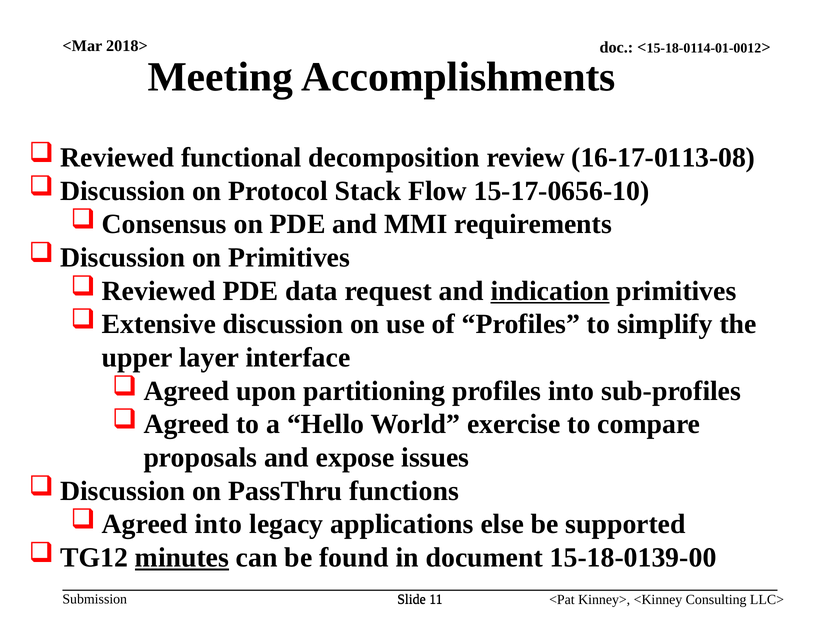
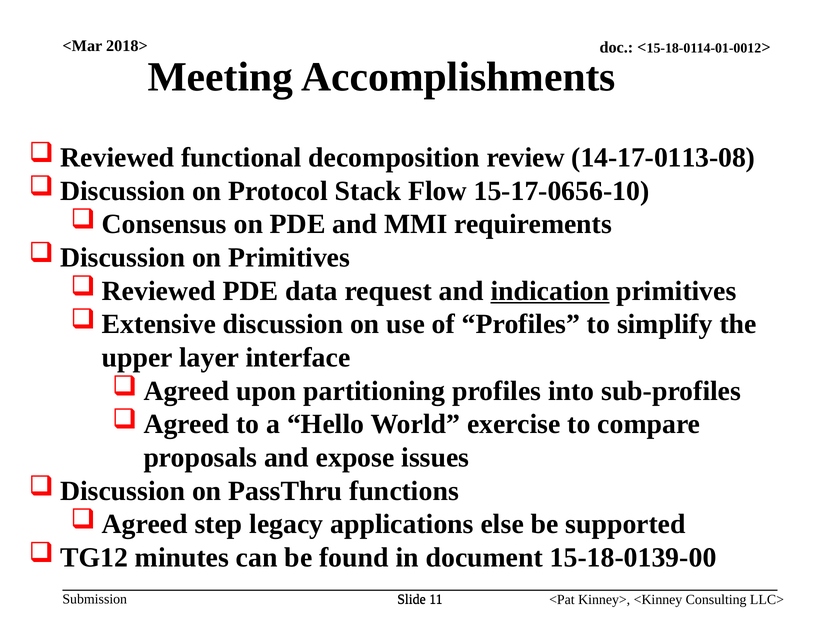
16-17-0113-08: 16-17-0113-08 -> 14-17-0113-08
into at (218, 524): into -> step
minutes underline: present -> none
